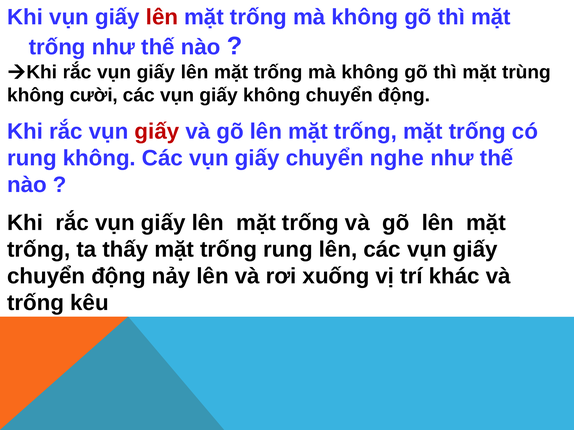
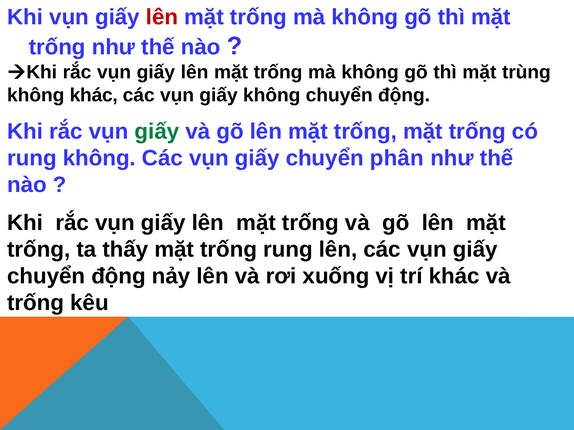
không cười: cười -> khác
giấy at (157, 132) colour: red -> green
nghe: nghe -> phân
